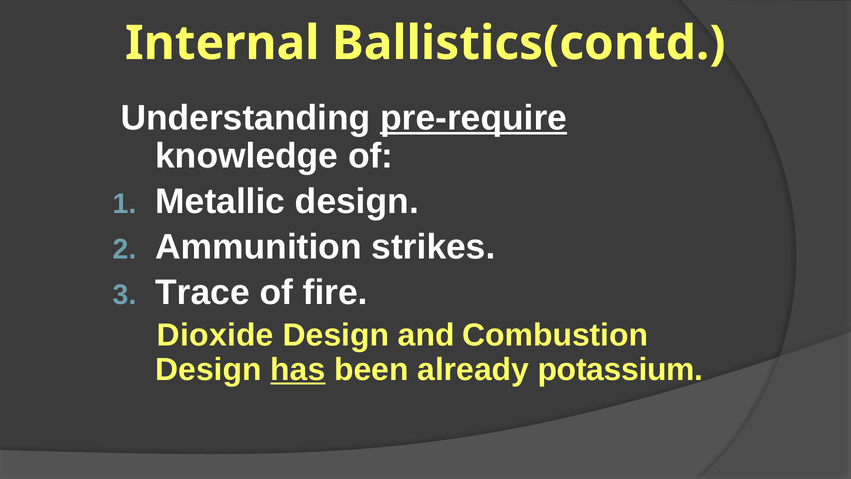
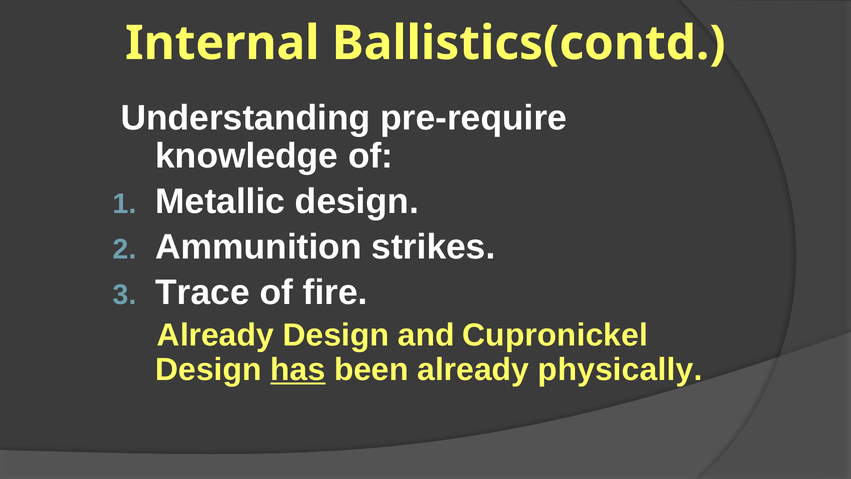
pre-require underline: present -> none
Dioxide at (215, 335): Dioxide -> Already
Combustion: Combustion -> Cupronickel
potassium: potassium -> physically
